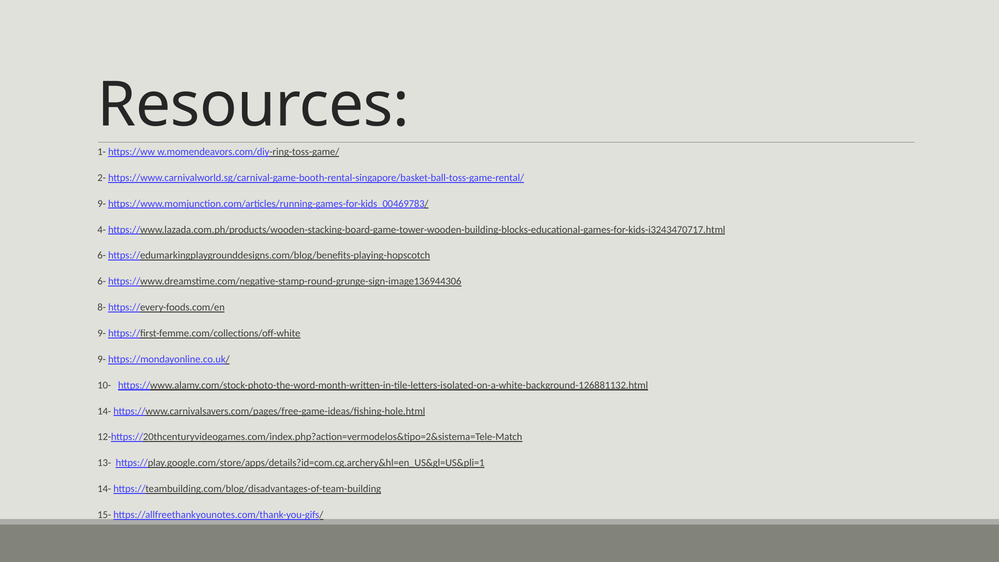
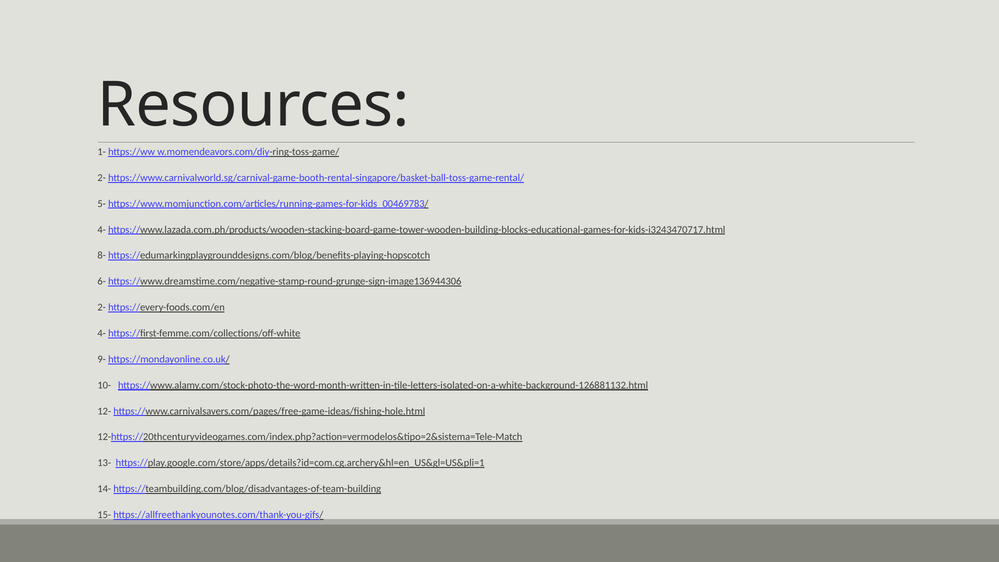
9- at (102, 204): 9- -> 5-
6- at (102, 255): 6- -> 8-
8- at (102, 307): 8- -> 2-
9- at (102, 333): 9- -> 4-
14- at (104, 411): 14- -> 12-
